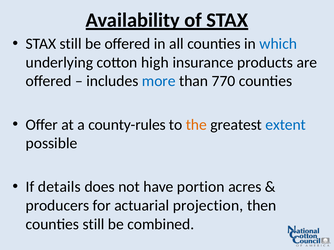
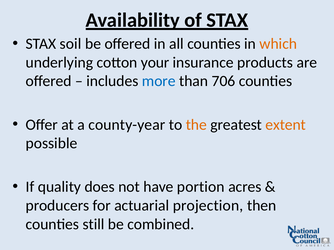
STAX still: still -> soil
which colour: blue -> orange
high: high -> your
770: 770 -> 706
county-rules: county-rules -> county-year
extent colour: blue -> orange
details: details -> quality
